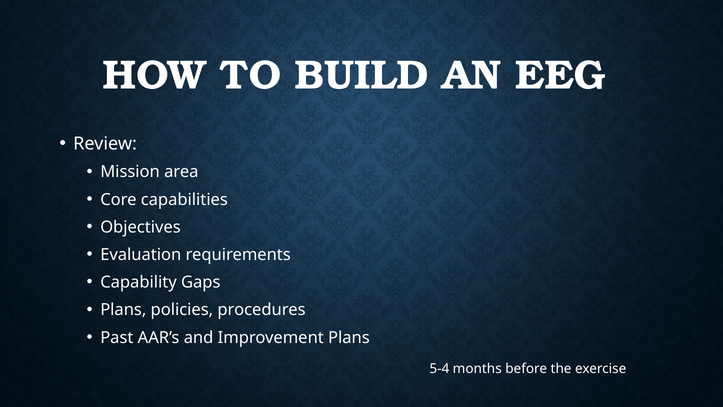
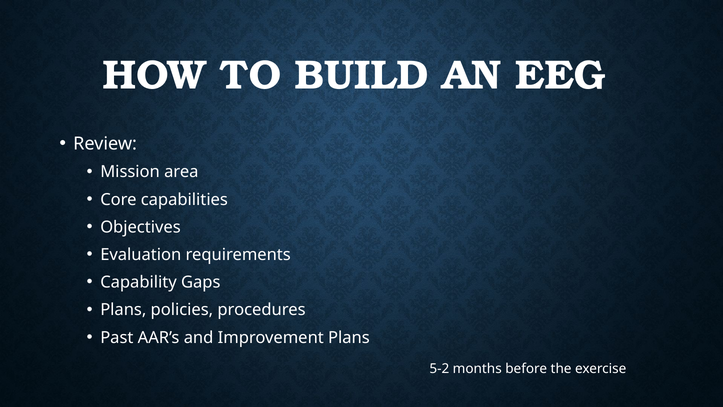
5-4: 5-4 -> 5-2
